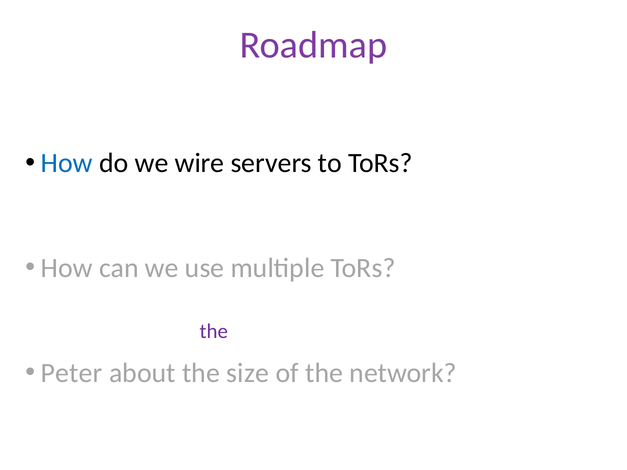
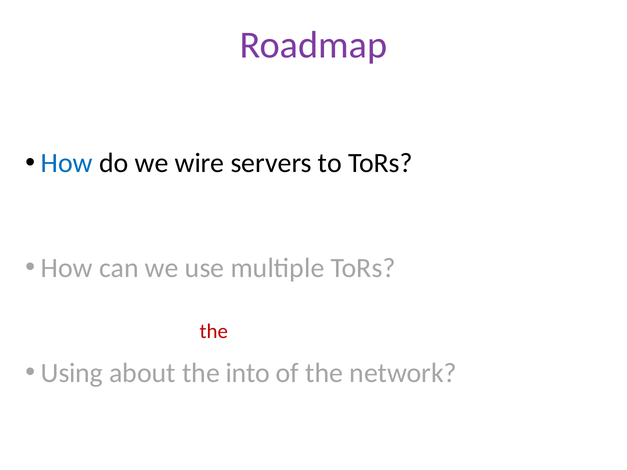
the at (214, 332) colour: purple -> red
Peter: Peter -> Using
size: size -> into
